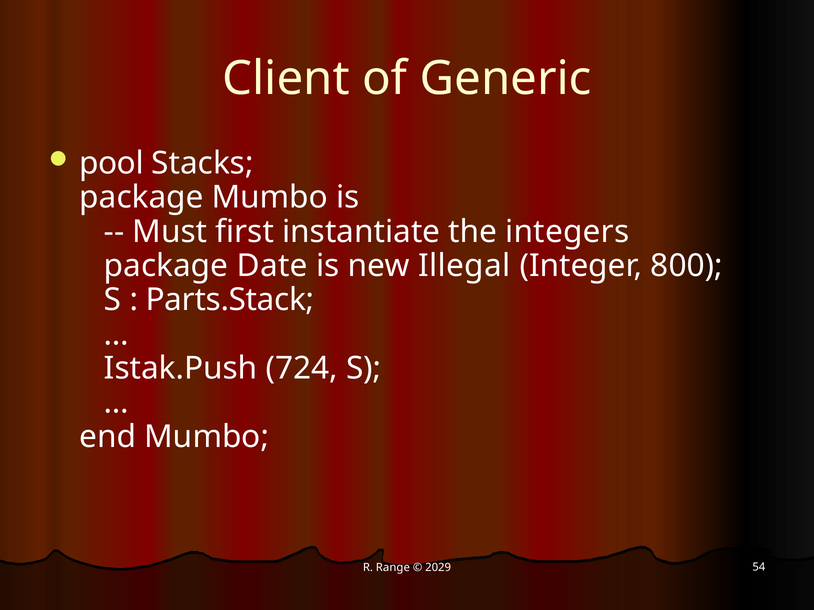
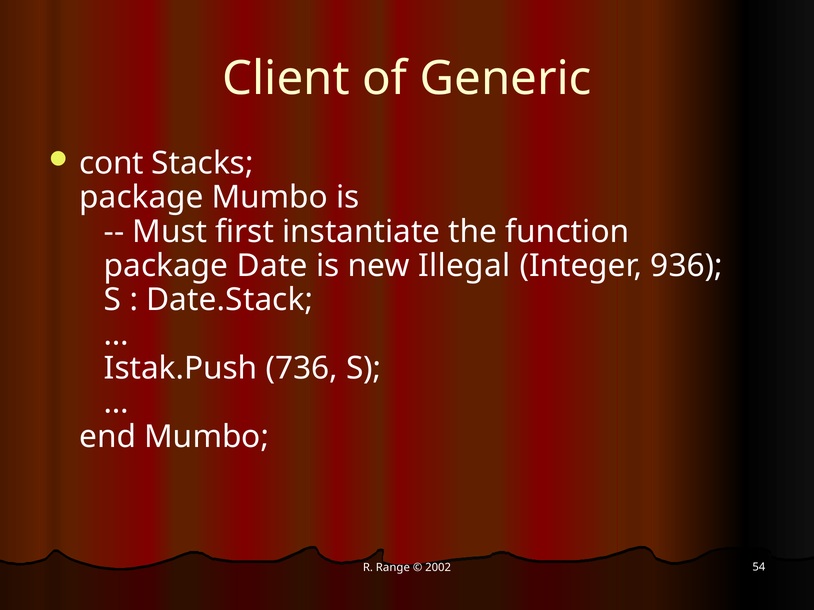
pool: pool -> cont
integers: integers -> function
800: 800 -> 936
Parts.Stack: Parts.Stack -> Date.Stack
724: 724 -> 736
2029: 2029 -> 2002
